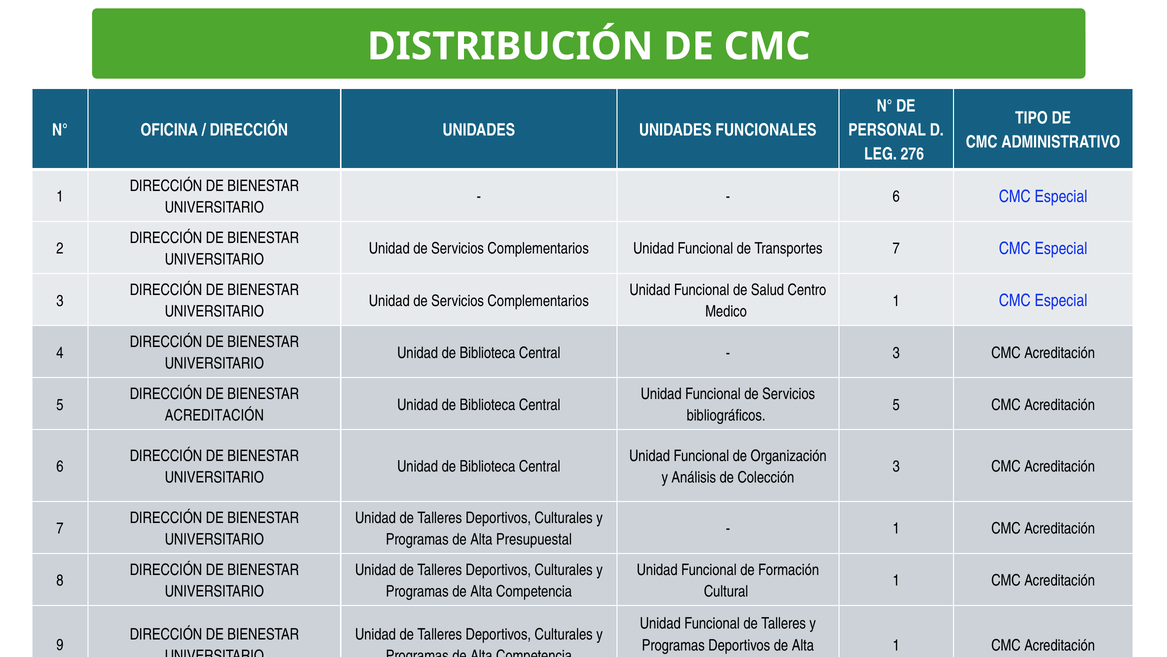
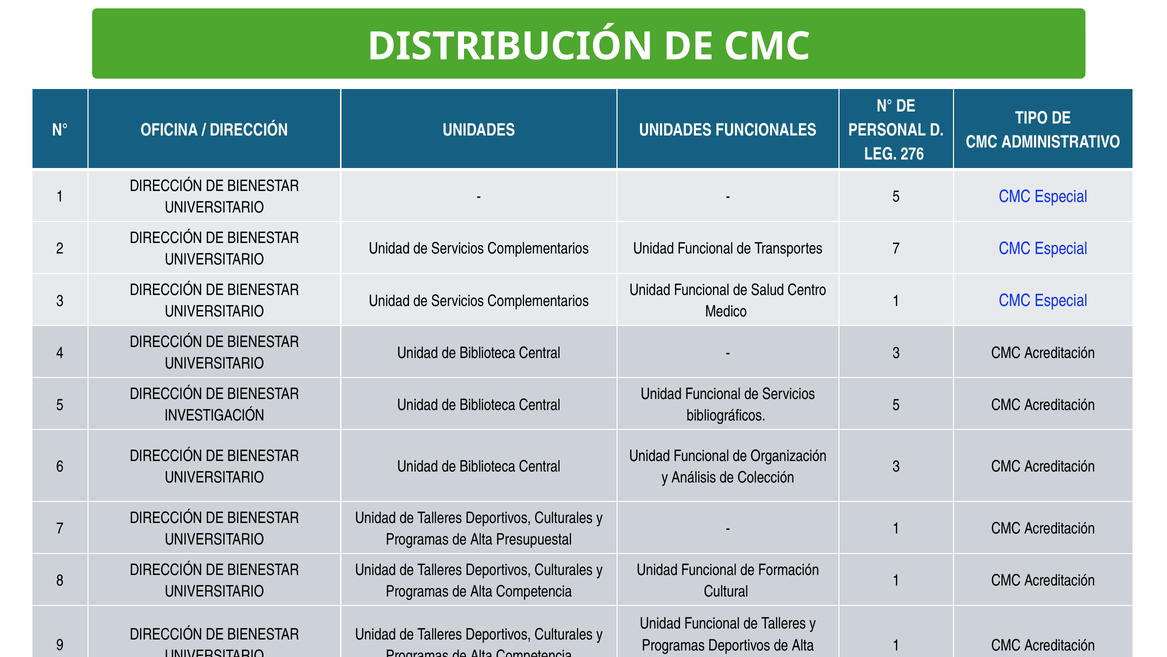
6 at (896, 197): 6 -> 5
ACREDITACIÓN at (214, 415): ACREDITACIÓN -> INVESTIGACIÓN
